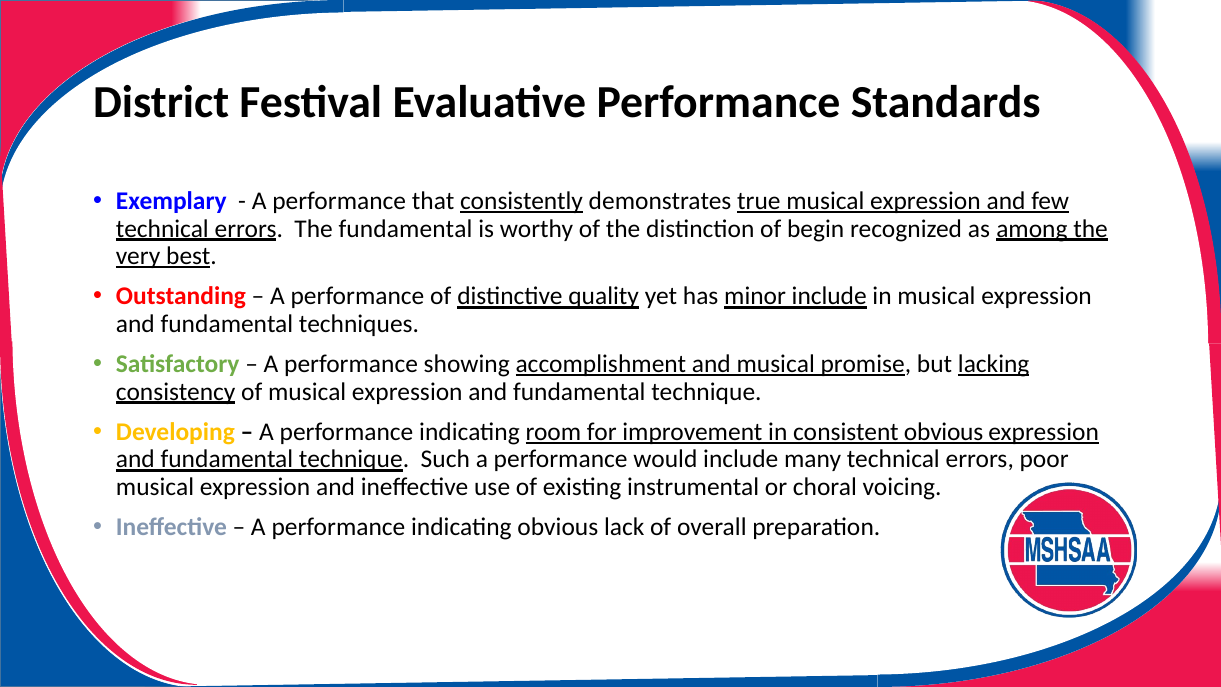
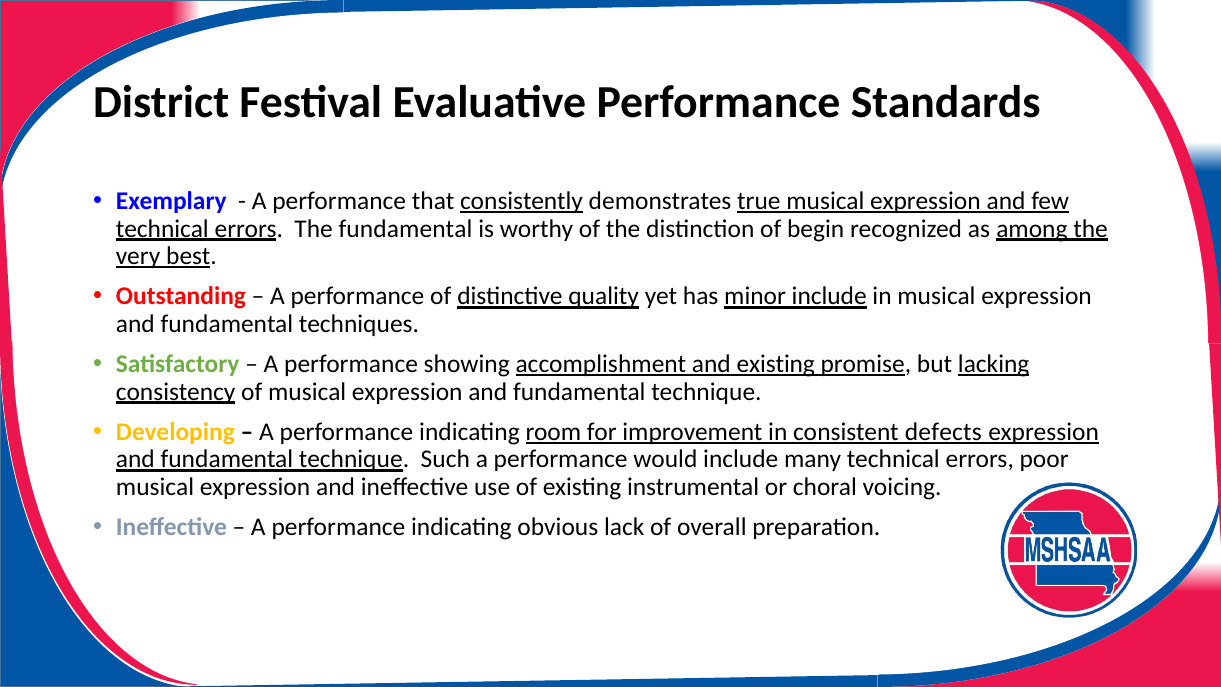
and musical: musical -> existing
consistent obvious: obvious -> defects
